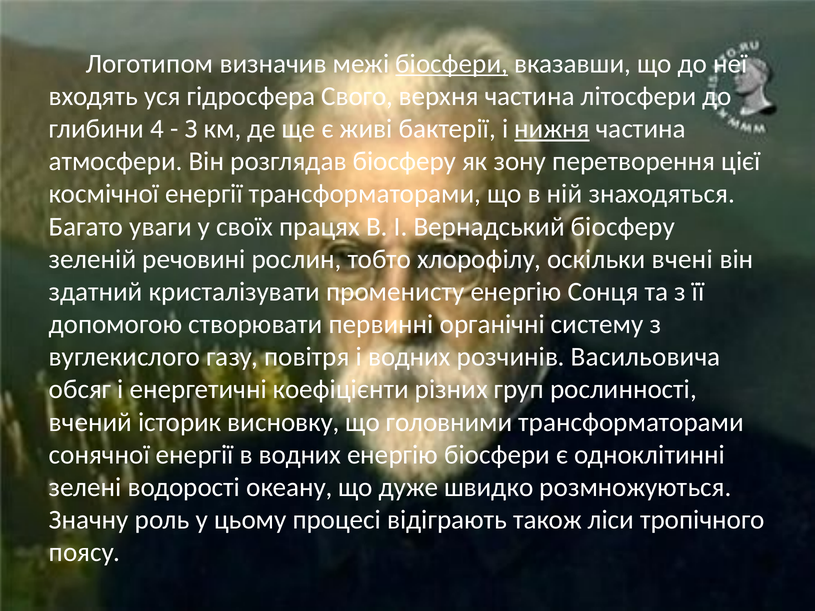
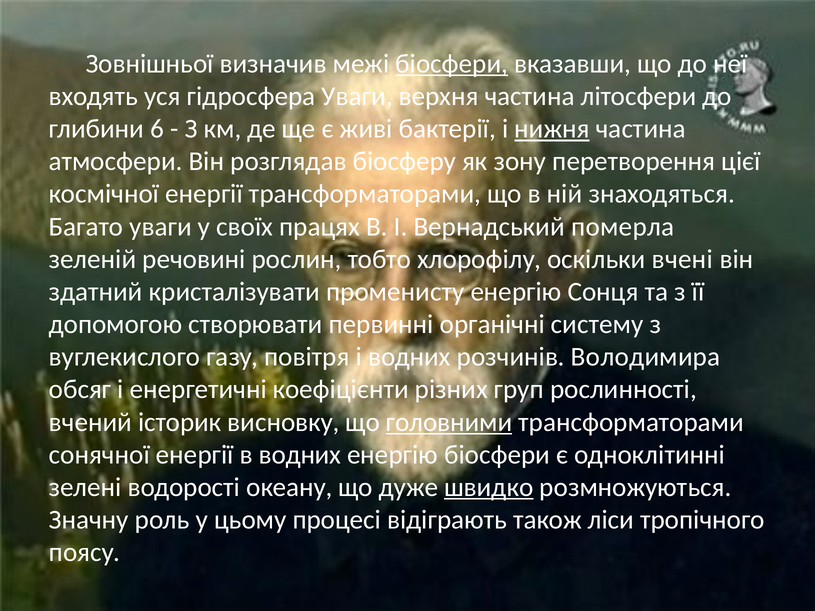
Логотипом: Логотипом -> Зовнішньої
гідросфера Свого: Свого -> Уваги
4: 4 -> 6
Вернадський біосферу: біосферу -> померла
Васильовича: Васильовича -> Володимира
головними underline: none -> present
швидко underline: none -> present
